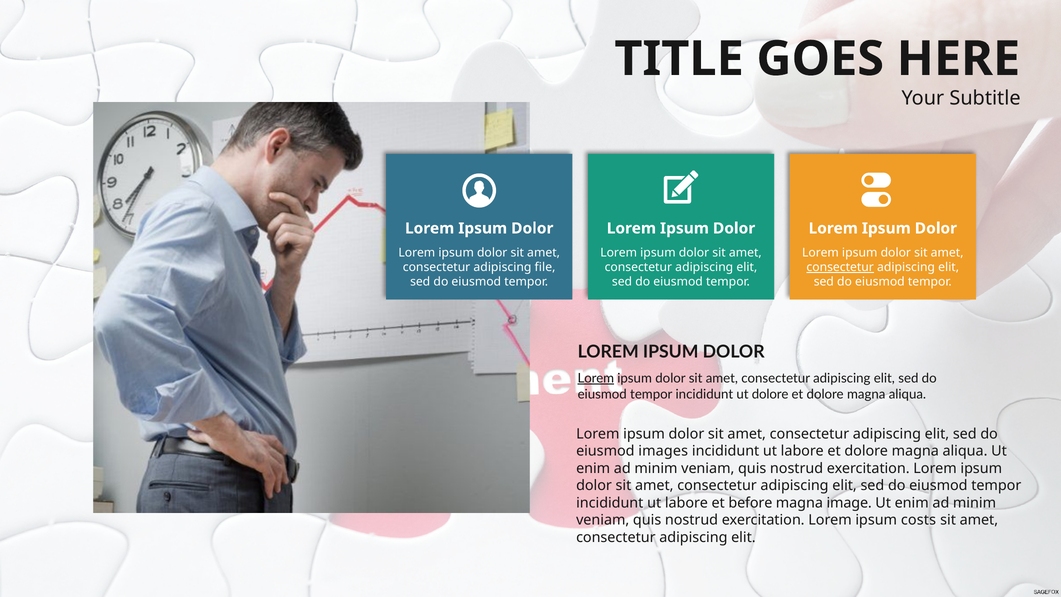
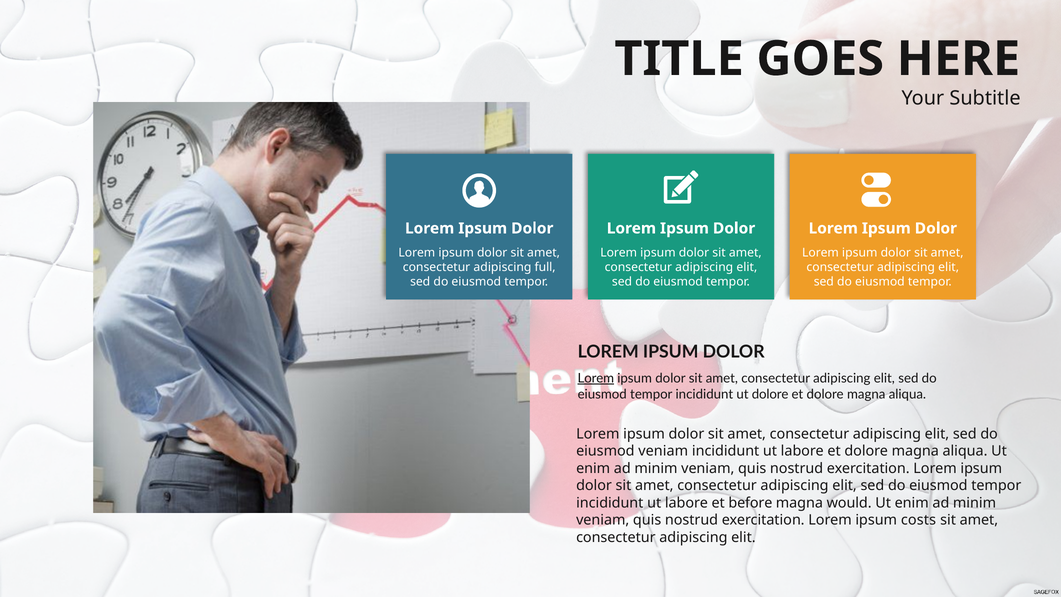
file: file -> full
consectetur at (840, 267) underline: present -> none
eiusmod images: images -> veniam
image: image -> would
